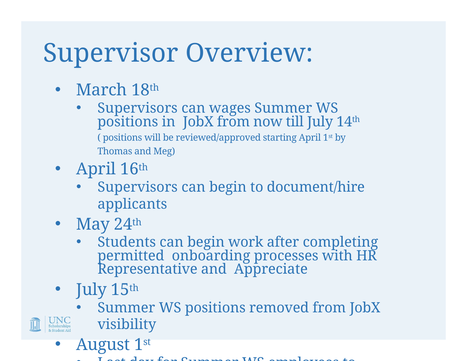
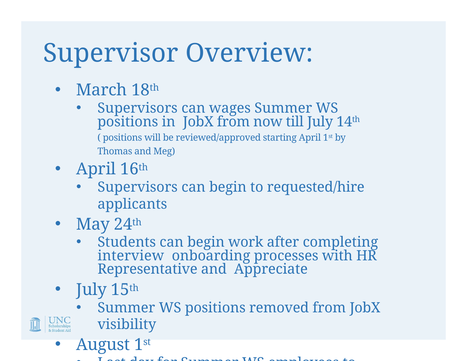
document/hire: document/hire -> requested/hire
permitted: permitted -> interview
